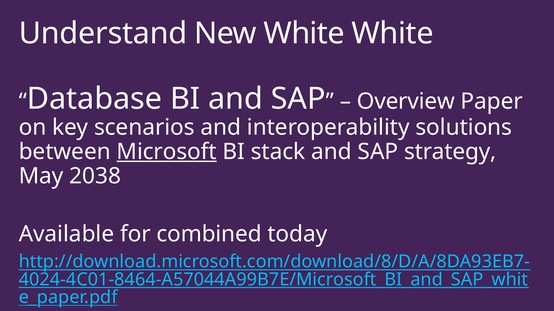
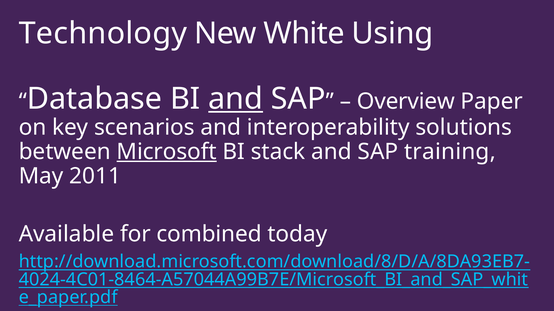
Understand: Understand -> Technology
White White: White -> Using
and at (236, 99) underline: none -> present
strategy: strategy -> training
2038: 2038 -> 2011
